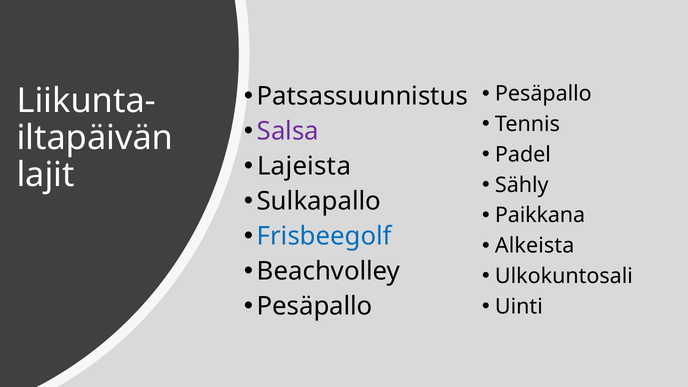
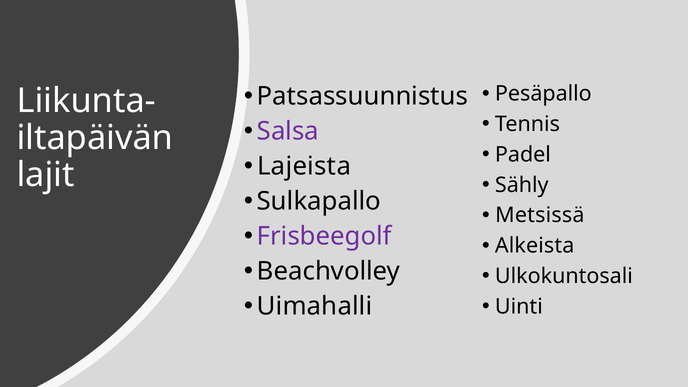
Paikkana: Paikkana -> Metsissä
Frisbeegolf colour: blue -> purple
Pesäpallo at (315, 306): Pesäpallo -> Uimahalli
